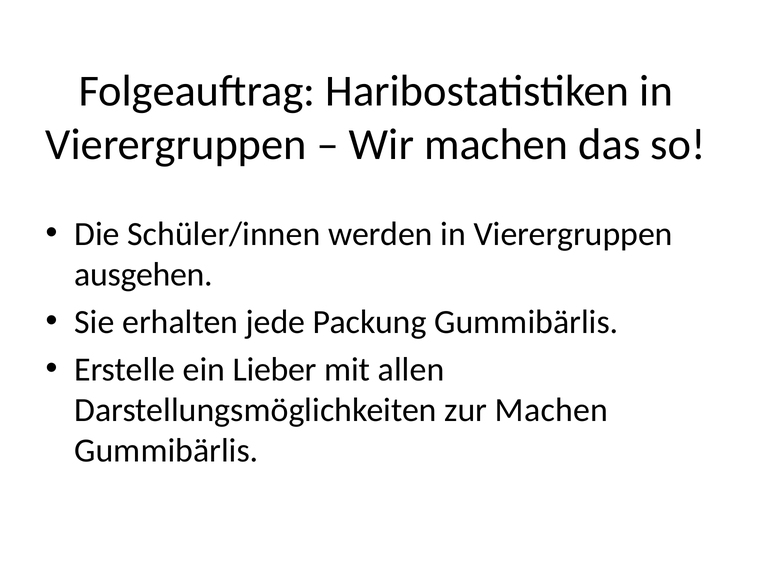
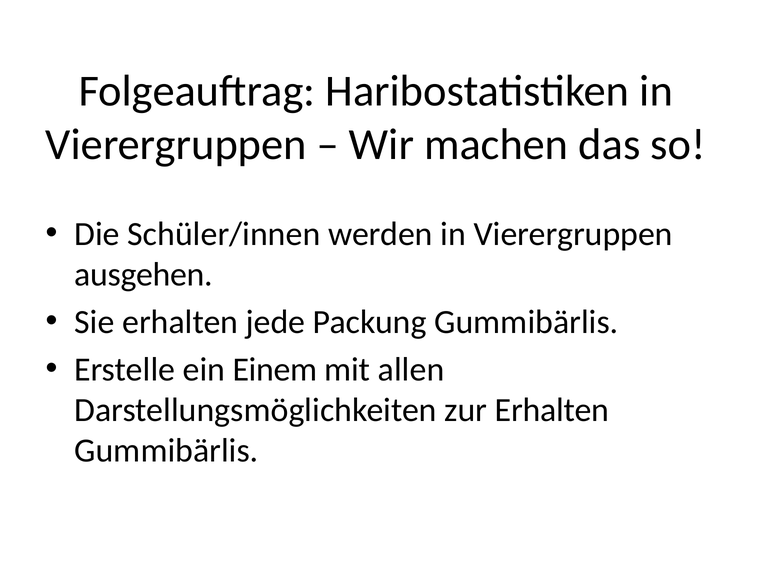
Lieber: Lieber -> Einem
zur Machen: Machen -> Erhalten
